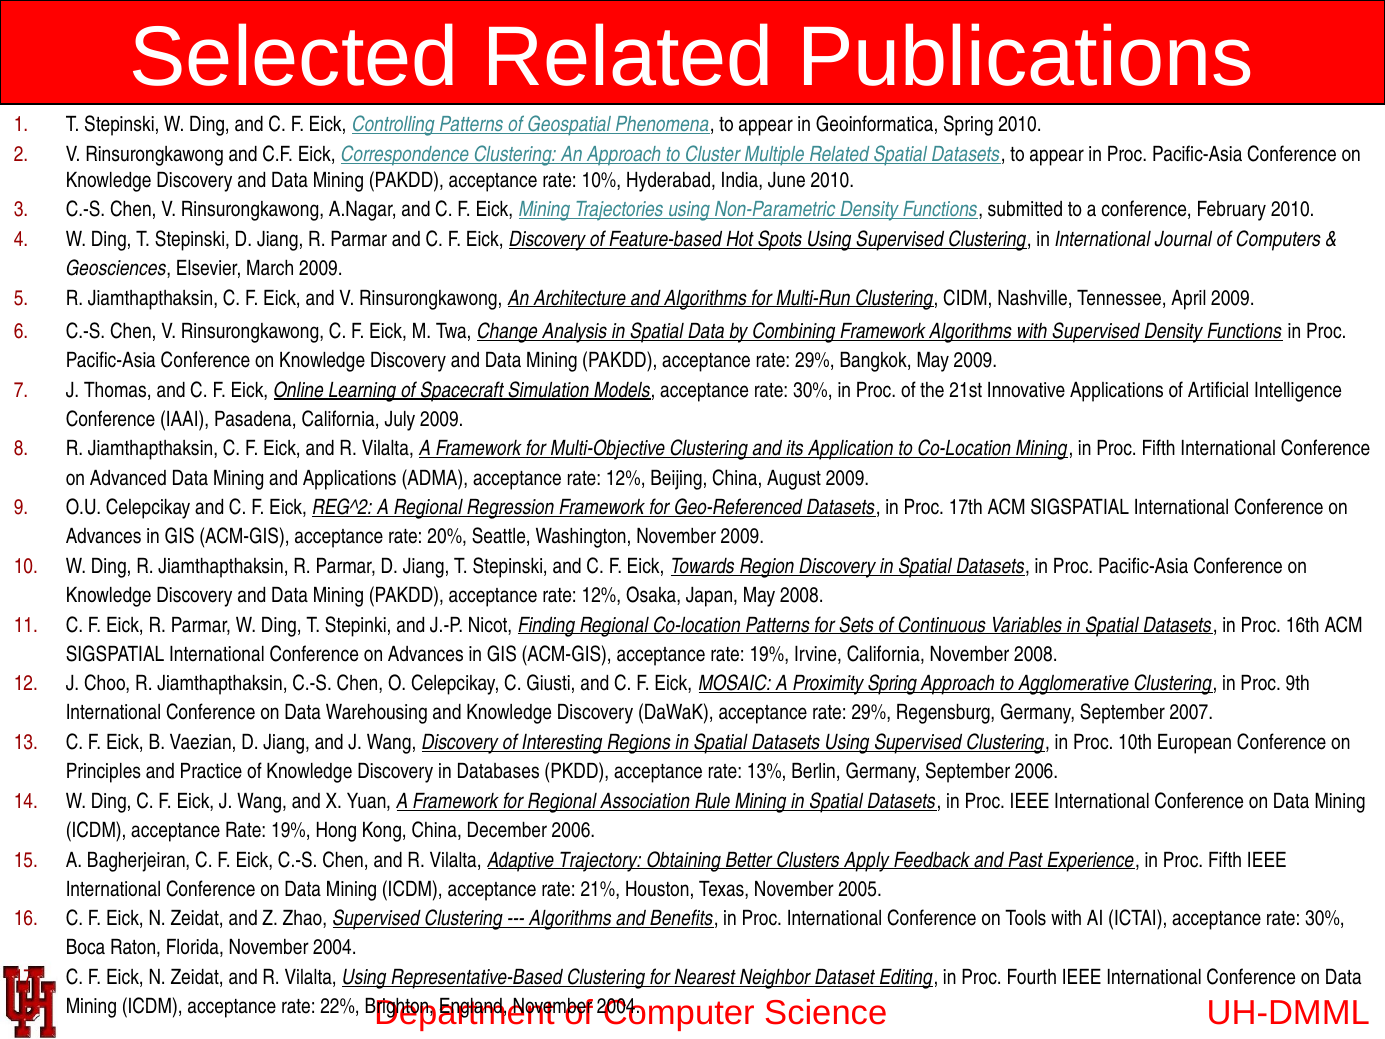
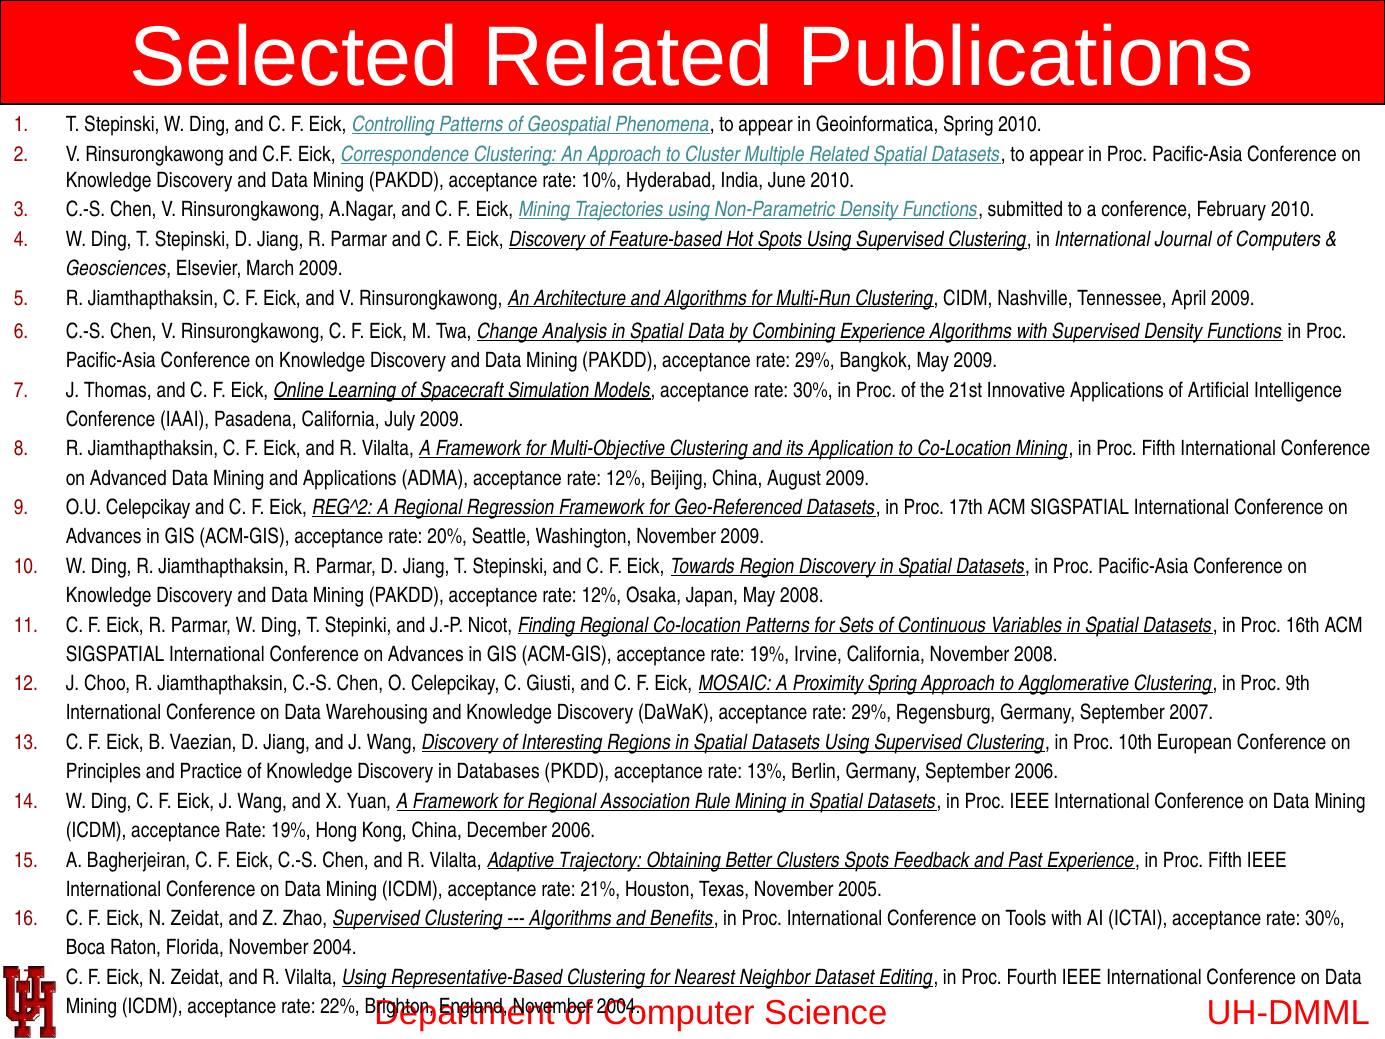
Combining Framework: Framework -> Experience
Clusters Apply: Apply -> Spots
